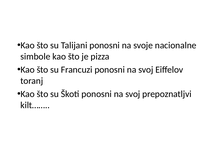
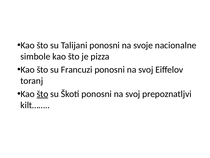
što at (42, 94) underline: none -> present
